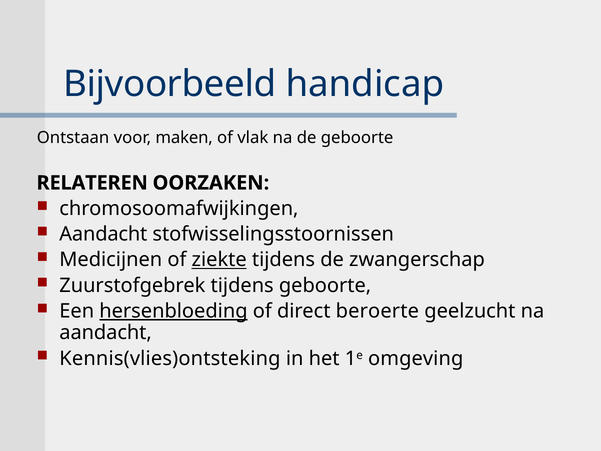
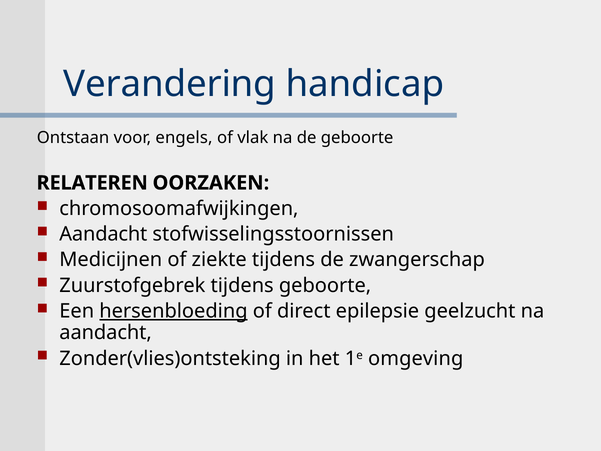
Bijvoorbeeld: Bijvoorbeeld -> Verandering
maken: maken -> engels
ziekte underline: present -> none
beroerte: beroerte -> epilepsie
Kennis(vlies)ontsteking: Kennis(vlies)ontsteking -> Zonder(vlies)ontsteking
